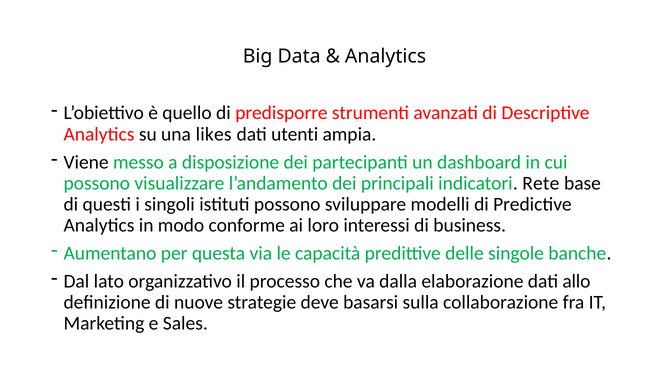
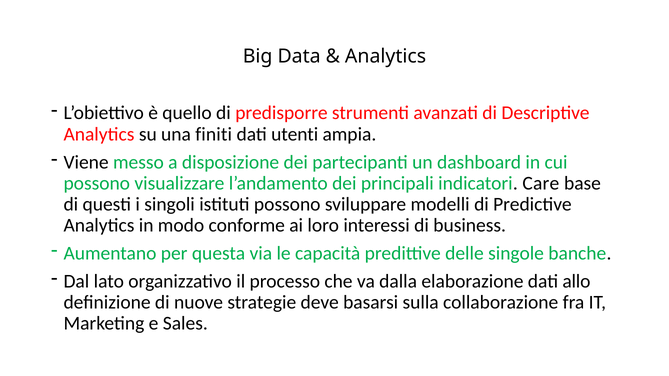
likes: likes -> finiti
Rete: Rete -> Care
